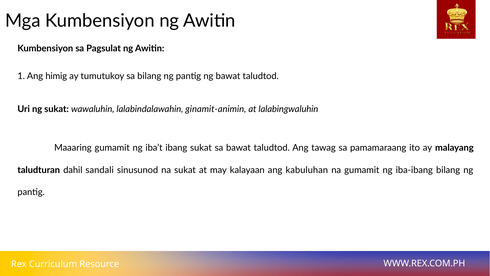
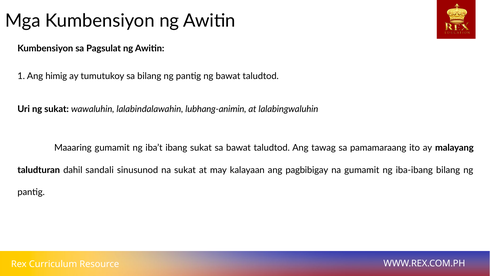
ginamit-animin: ginamit-animin -> lubhang-animin
kabuluhan: kabuluhan -> pagbibigay
